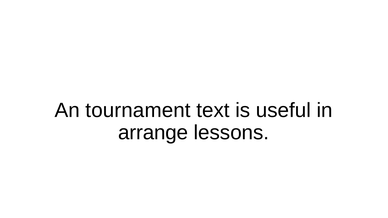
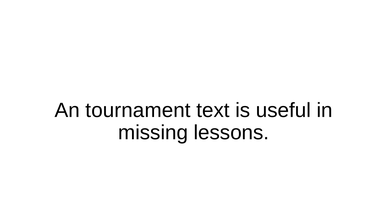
arrange: arrange -> missing
